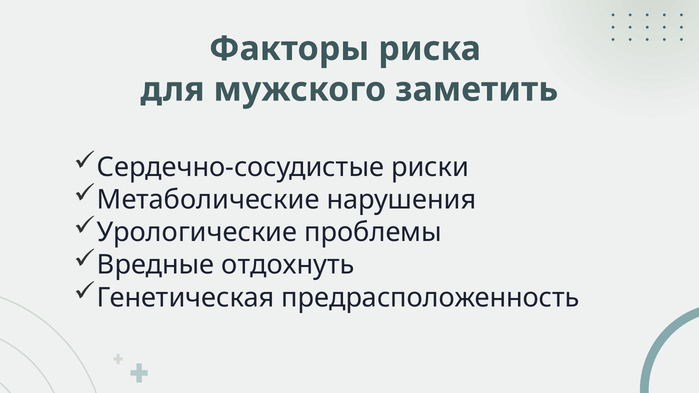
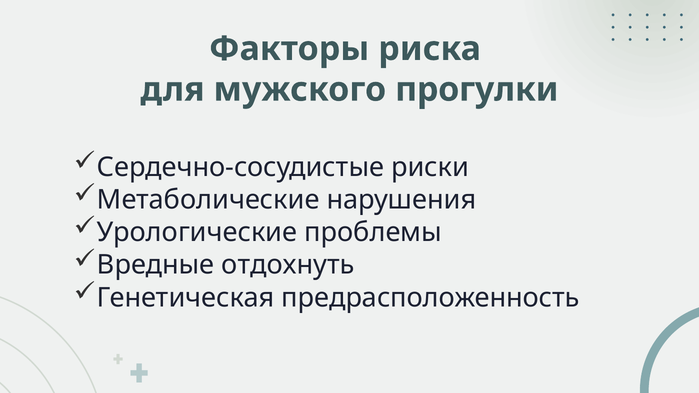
заметить: заметить -> прогулки
